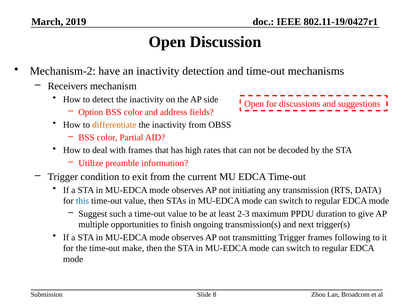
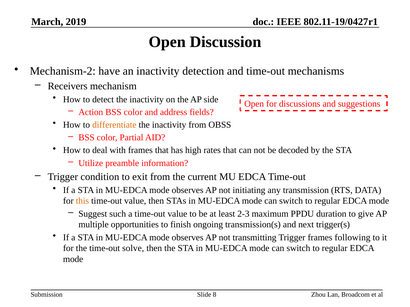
Option: Option -> Action
this colour: blue -> orange
make: make -> solve
